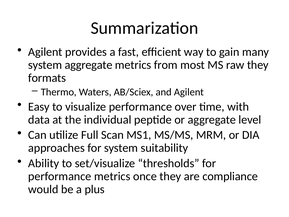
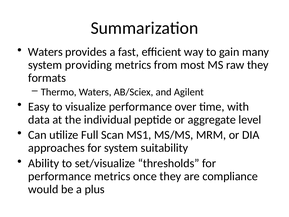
Agilent at (45, 52): Agilent -> Waters
system aggregate: aggregate -> providing
